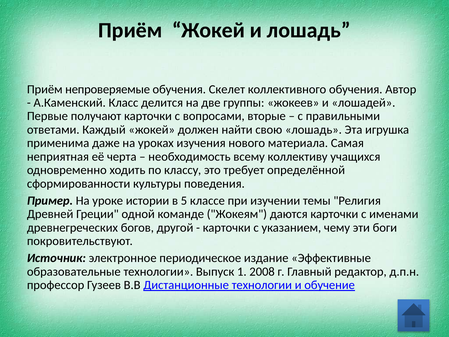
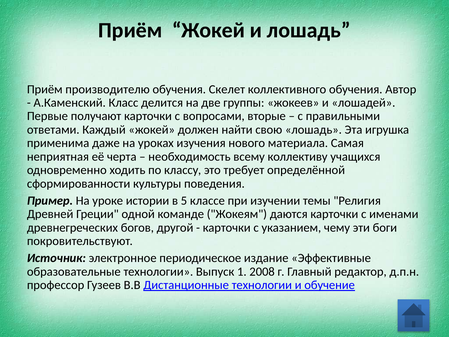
непроверяемые: непроверяемые -> производителю
